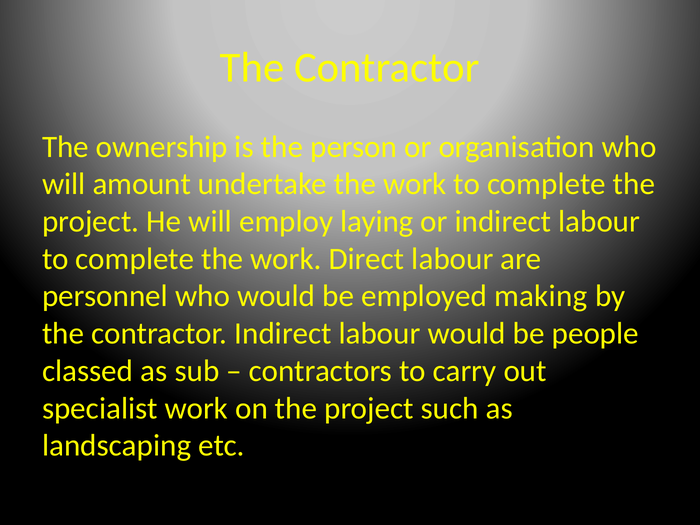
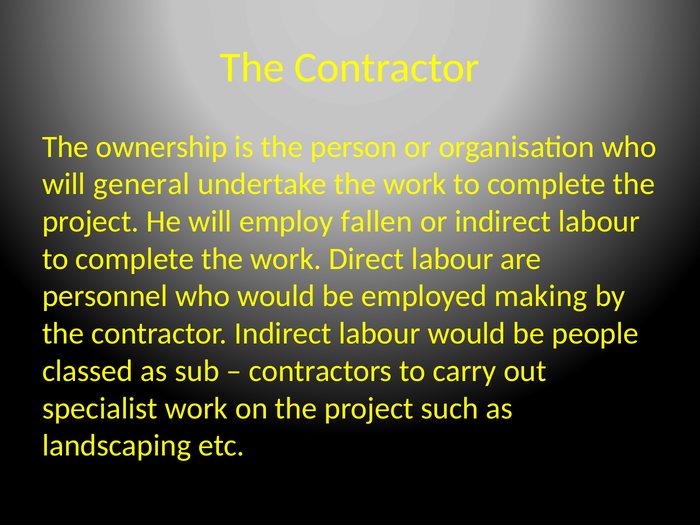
amount: amount -> general
laying: laying -> fallen
